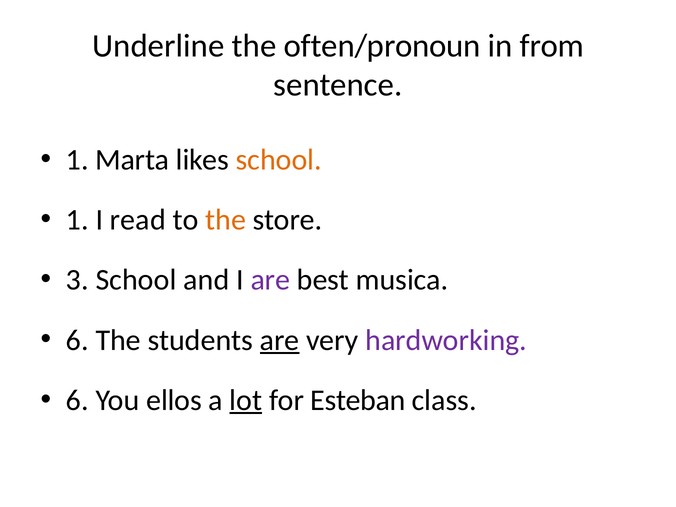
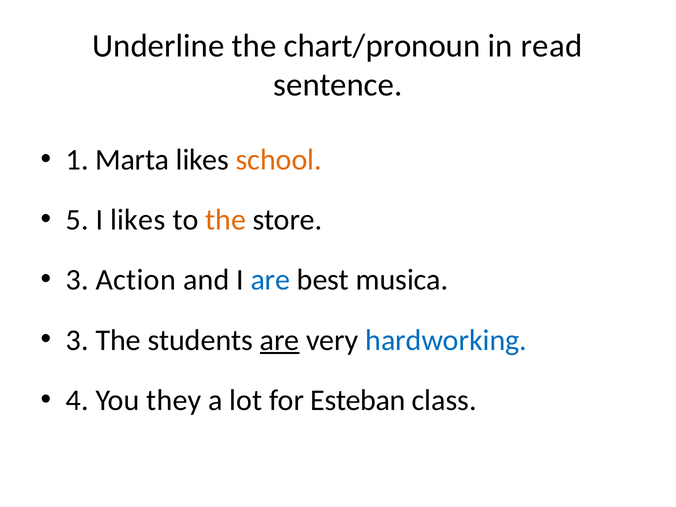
often/pronoun: often/pronoun -> chart/pronoun
from: from -> read
1 at (77, 220): 1 -> 5
I read: read -> likes
3 School: School -> Action
are at (270, 280) colour: purple -> blue
6 at (77, 340): 6 -> 3
hardworking colour: purple -> blue
6 at (77, 400): 6 -> 4
ellos: ellos -> they
lot underline: present -> none
